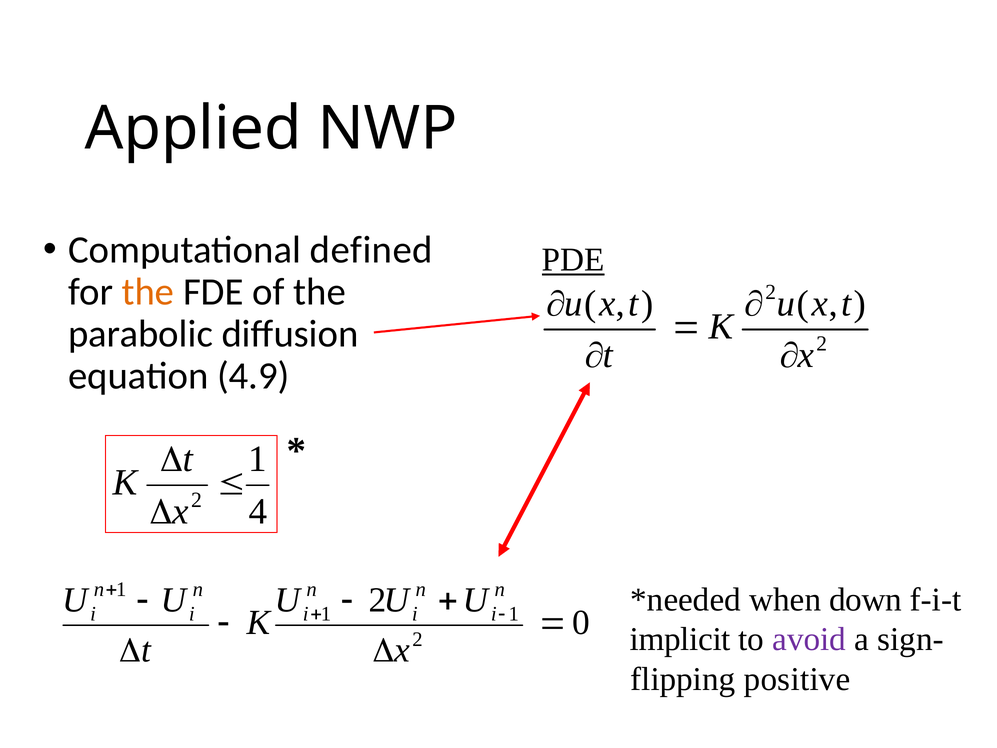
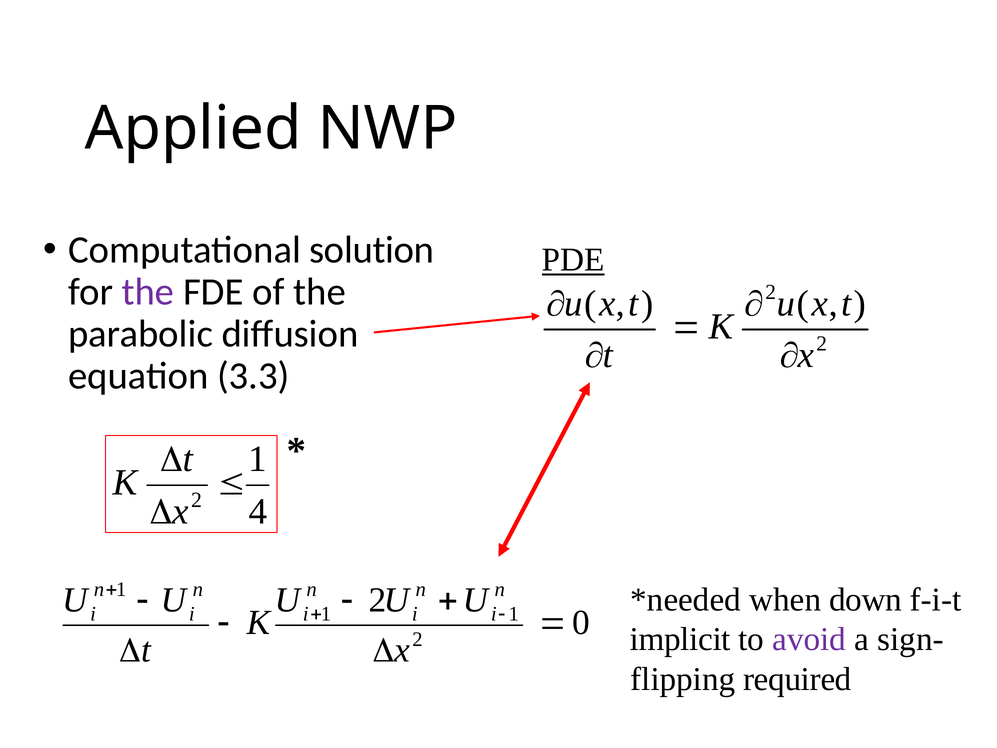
defined: defined -> solution
the at (148, 292) colour: orange -> purple
4.9: 4.9 -> 3.3
positive: positive -> required
